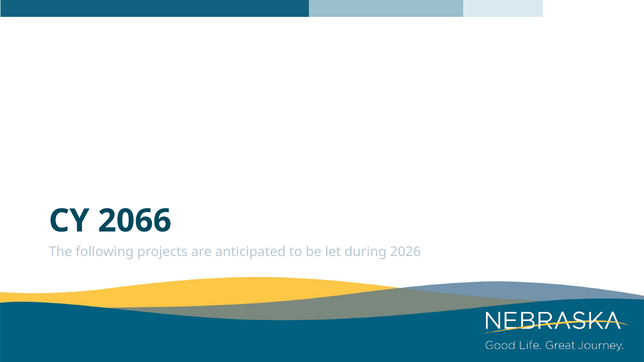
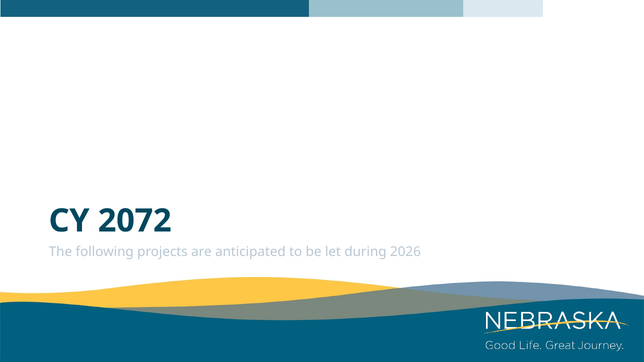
2066: 2066 -> 2072
